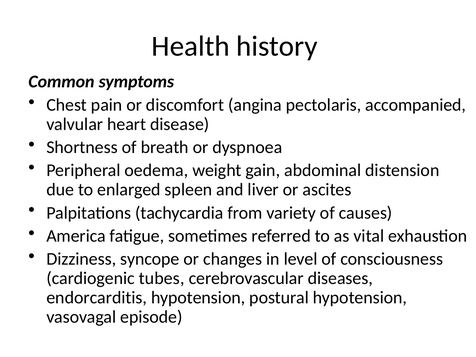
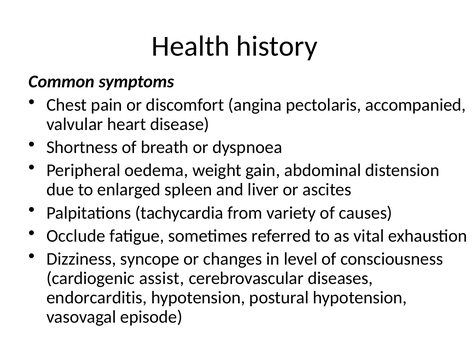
America: America -> Occlude
tubes: tubes -> assist
